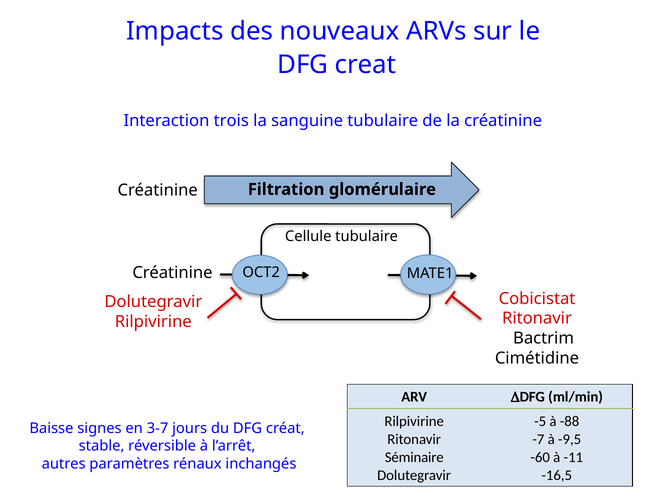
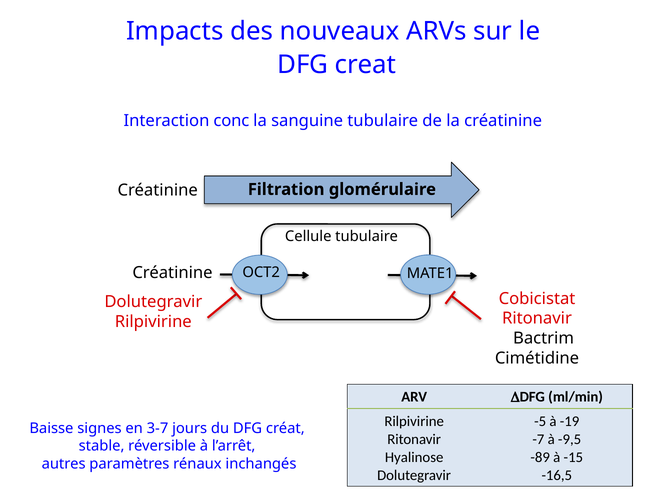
trois: trois -> conc
-88: -88 -> -19
Séminaire: Séminaire -> Hyalinose
-60: -60 -> -89
-11: -11 -> -15
